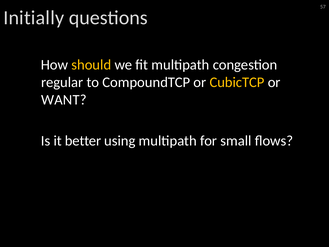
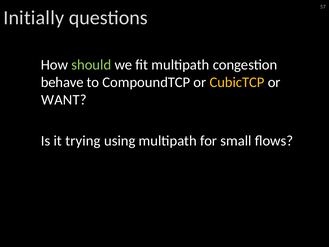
should colour: yellow -> light green
regular: regular -> behave
better: better -> trying
